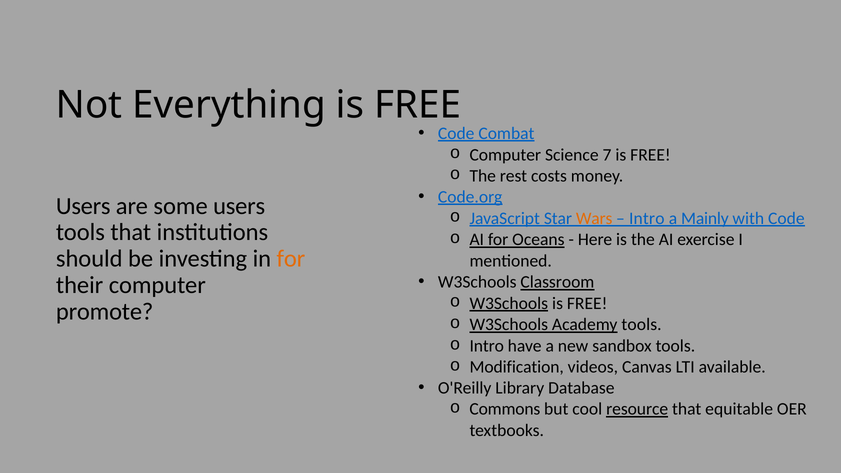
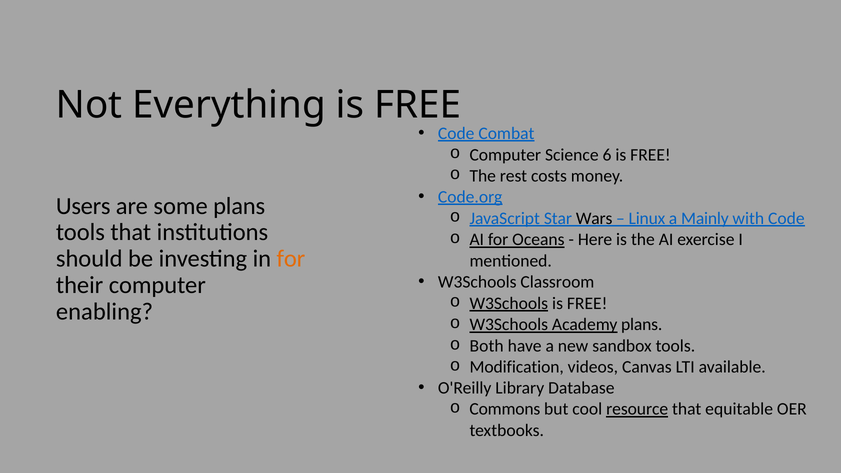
7: 7 -> 6
some users: users -> plans
Wars colour: orange -> black
Intro at (647, 218): Intro -> Linux
Classroom underline: present -> none
promote: promote -> enabling
Academy tools: tools -> plans
Intro at (487, 346): Intro -> Both
